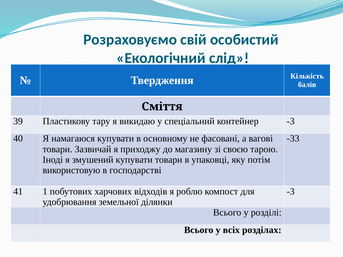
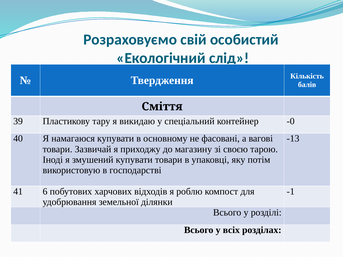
контейнер -3: -3 -> -0
-33: -33 -> -13
1: 1 -> 6
-3 at (291, 192): -3 -> -1
